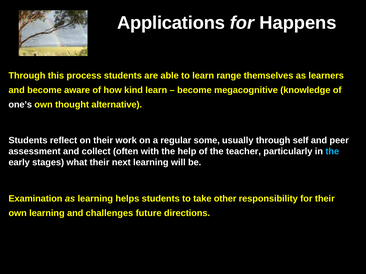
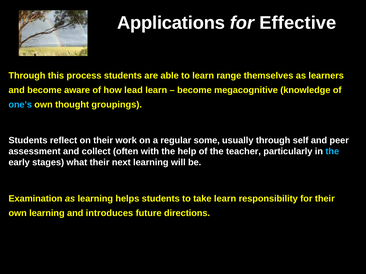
Happens: Happens -> Effective
kind: kind -> lead
one’s colour: white -> light blue
alternative: alternative -> groupings
take other: other -> learn
challenges: challenges -> introduces
